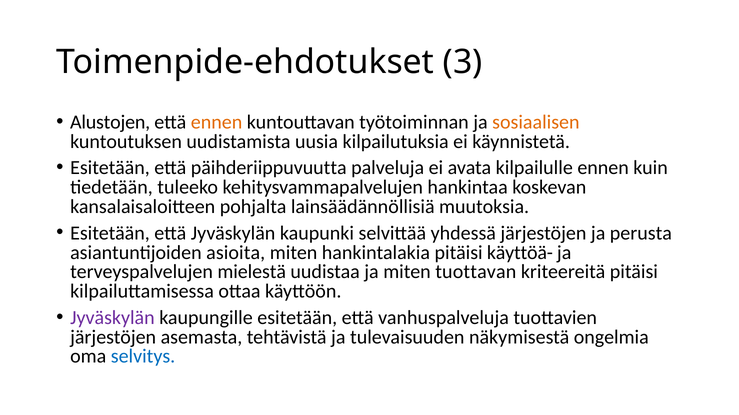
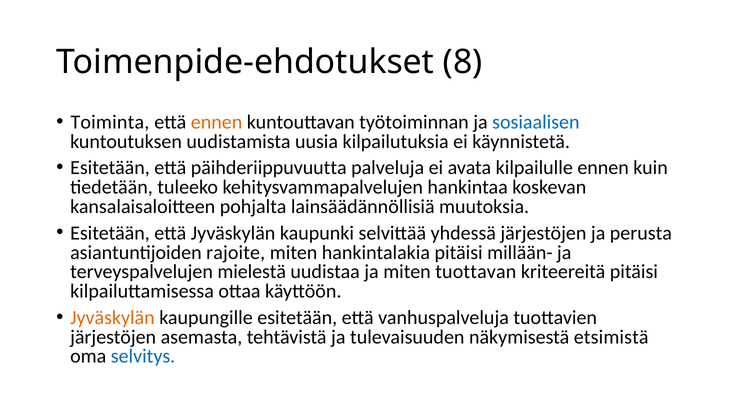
3: 3 -> 8
Alustojen: Alustojen -> Toiminta
sosiaalisen colour: orange -> blue
asioita: asioita -> rajoite
käyttöä-: käyttöä- -> millään-
Jyväskylän at (112, 318) colour: purple -> orange
ongelmia: ongelmia -> etsimistä
